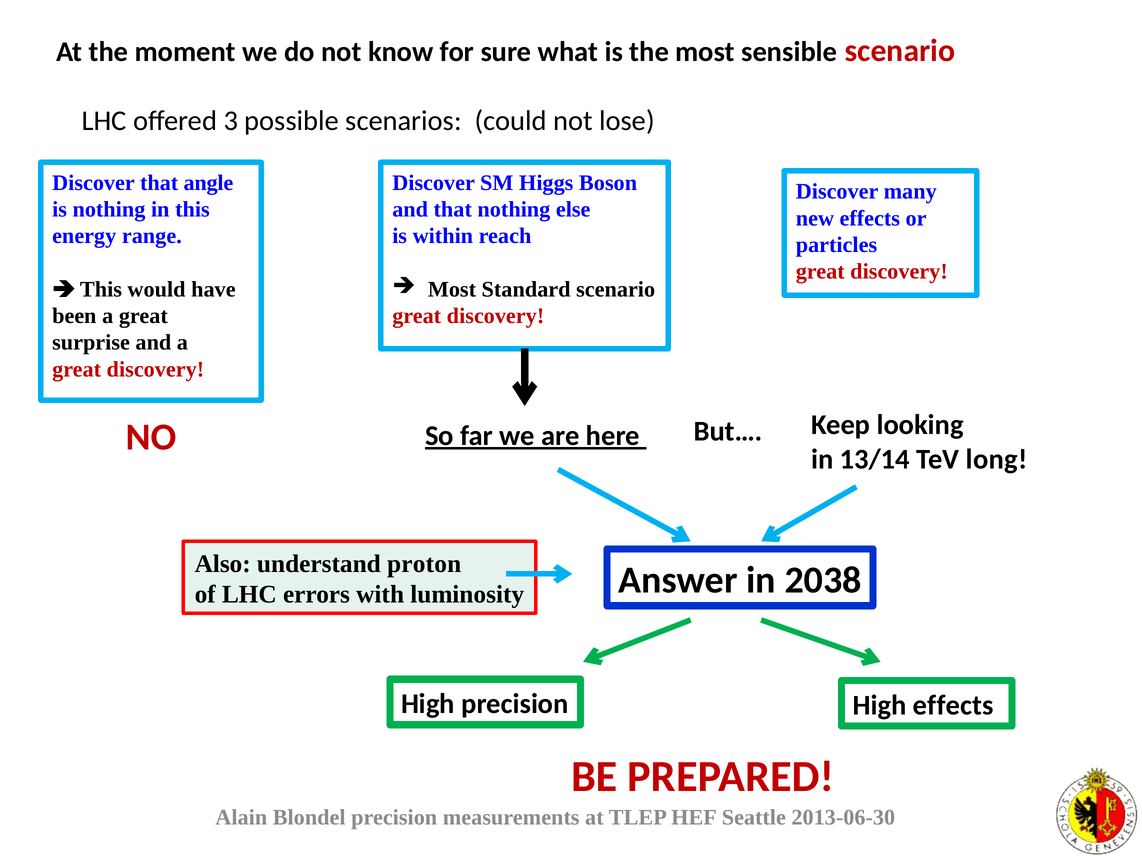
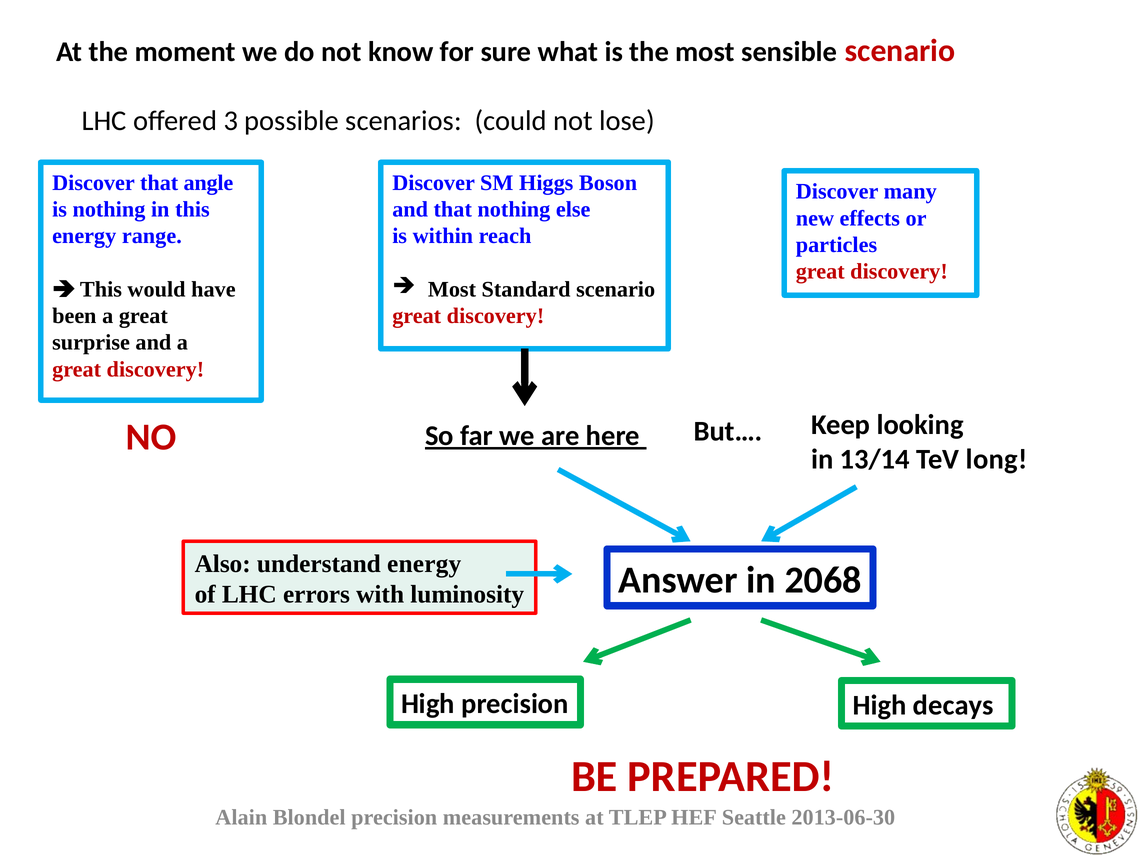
understand proton: proton -> energy
2038: 2038 -> 2068
High effects: effects -> decays
